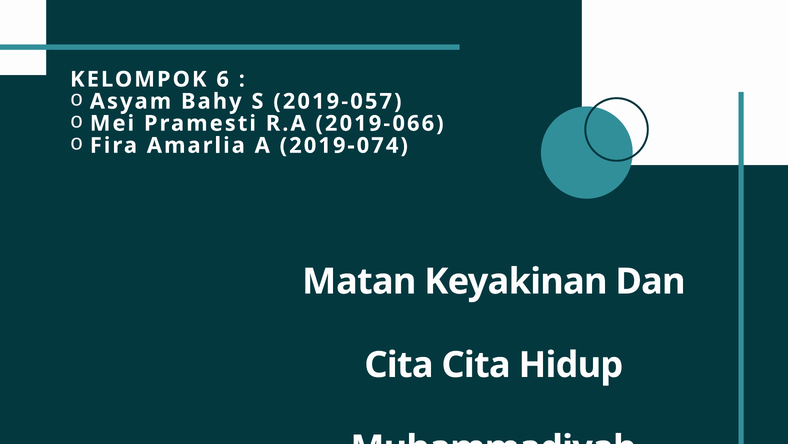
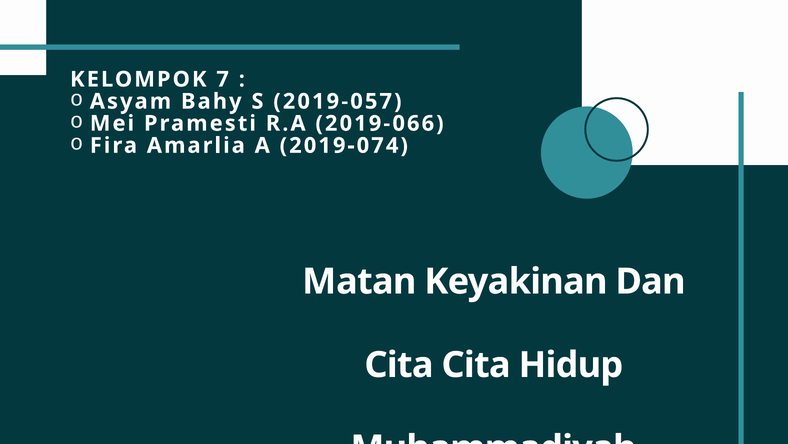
6: 6 -> 7
